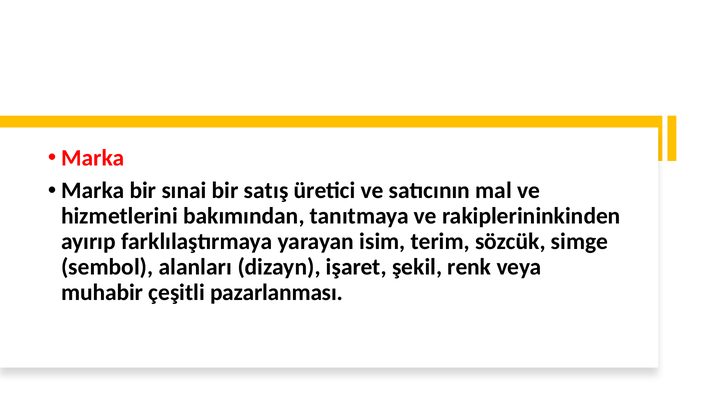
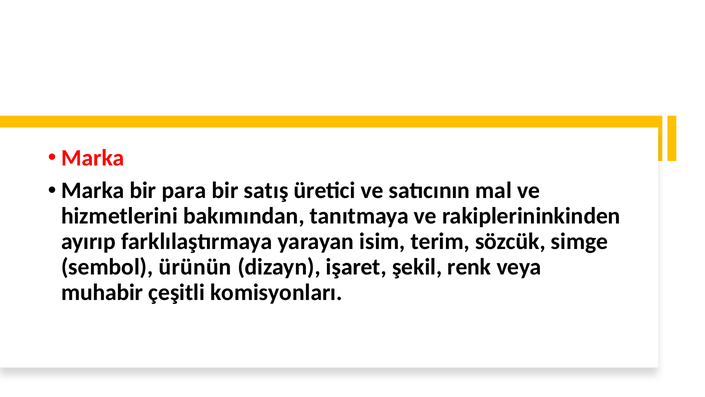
sınai: sınai -> para
alanları: alanları -> ürünün
pazarlanması: pazarlanması -> komisyonları
